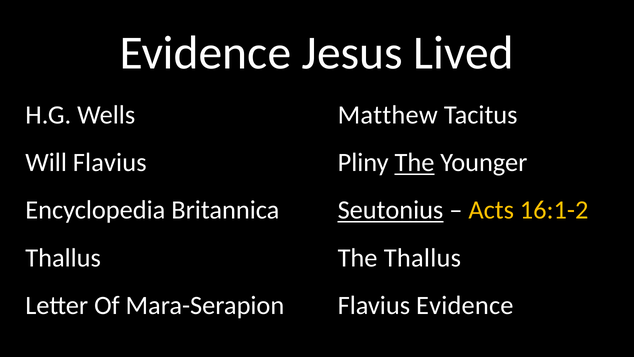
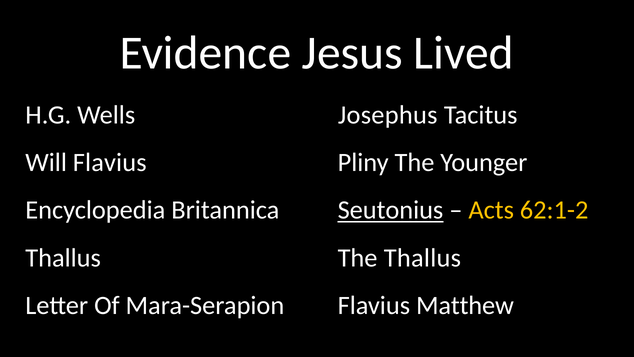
Matthew: Matthew -> Josephus
The at (415, 163) underline: present -> none
16:1-2: 16:1-2 -> 62:1-2
Flavius Evidence: Evidence -> Matthew
